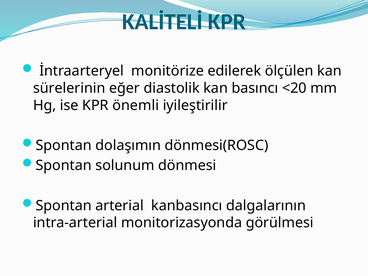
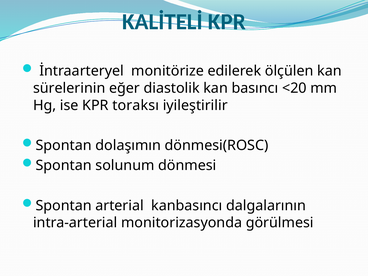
önemli: önemli -> toraksı
